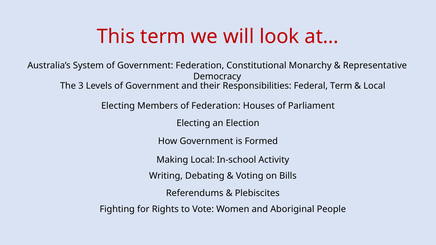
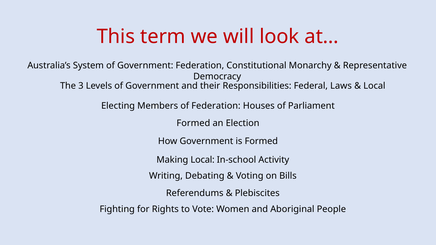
Federal Term: Term -> Laws
Electing at (193, 123): Electing -> Formed
